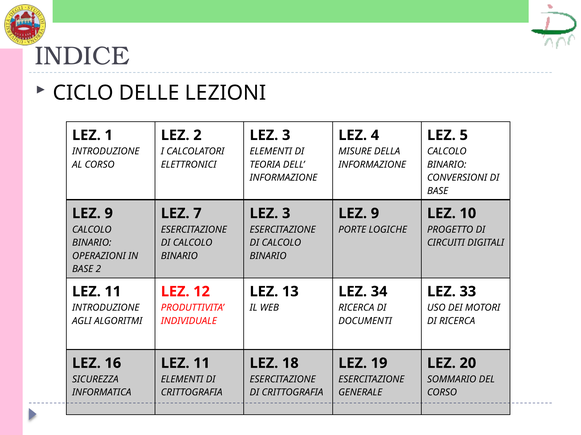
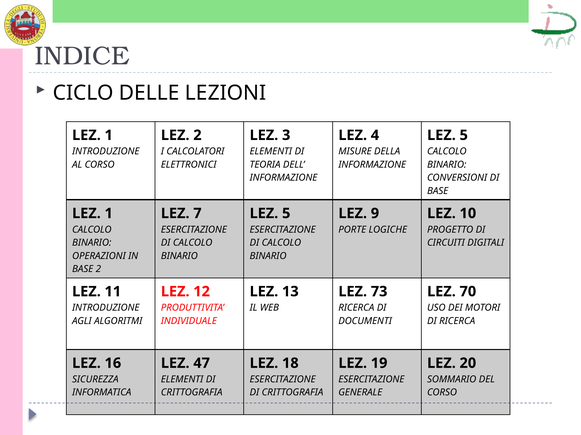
9 at (109, 214): 9 -> 1
3 at (286, 214): 3 -> 5
34: 34 -> 73
33: 33 -> 70
11 at (202, 364): 11 -> 47
